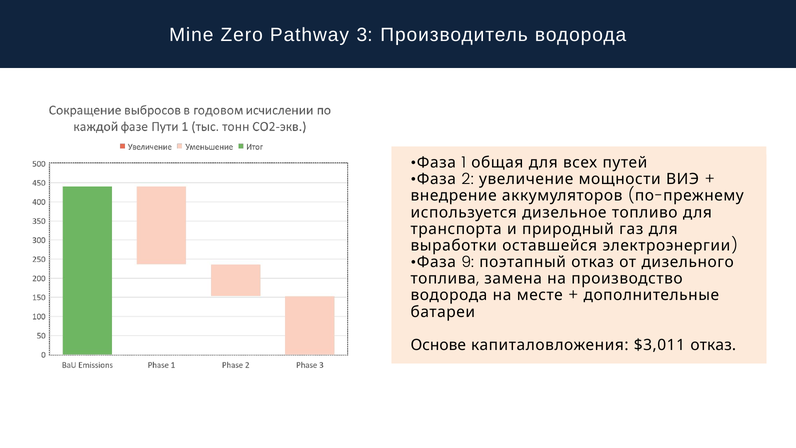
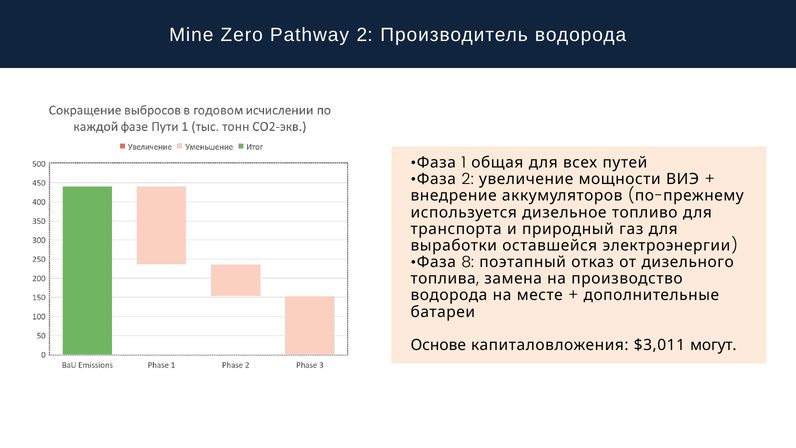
Pathway 3: 3 -> 2
9: 9 -> 8
$3,011 отказ: отказ -> могут
